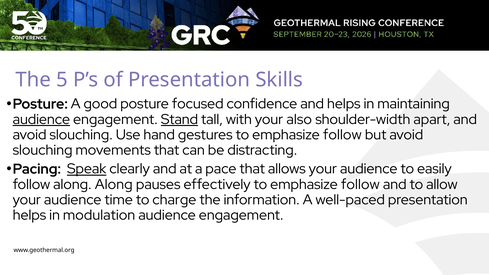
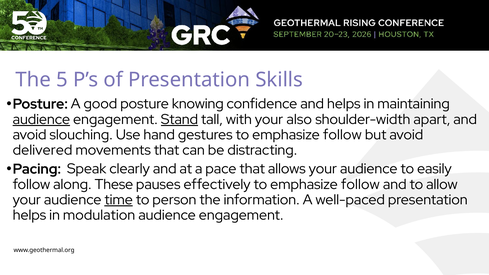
focused: focused -> knowing
slouching at (43, 150): slouching -> delivered
Speak underline: present -> none
along Along: Along -> These
time underline: none -> present
charge: charge -> person
